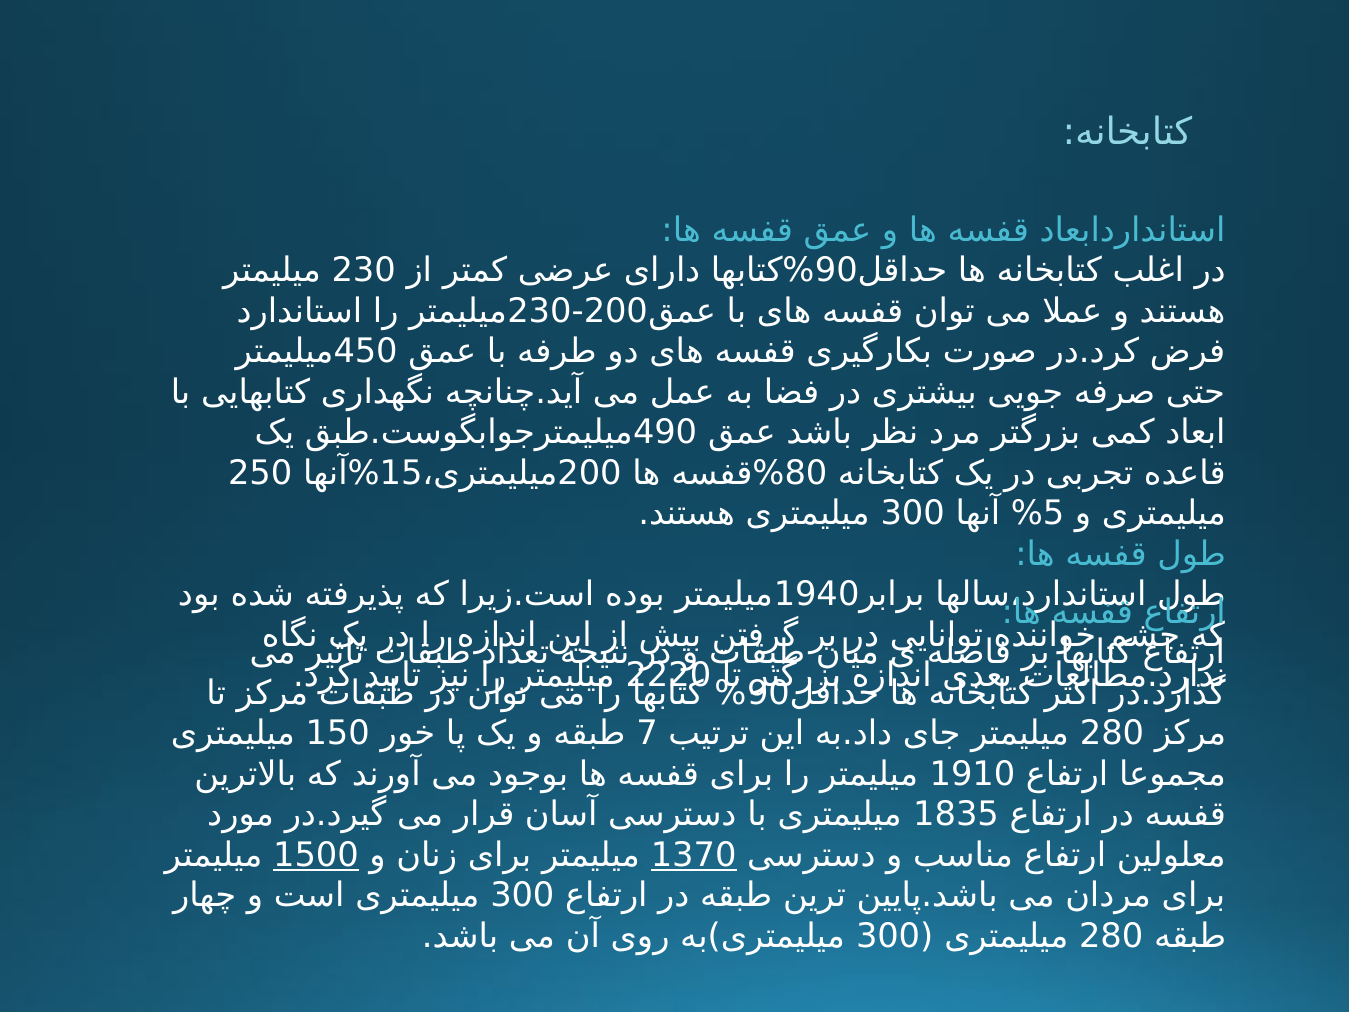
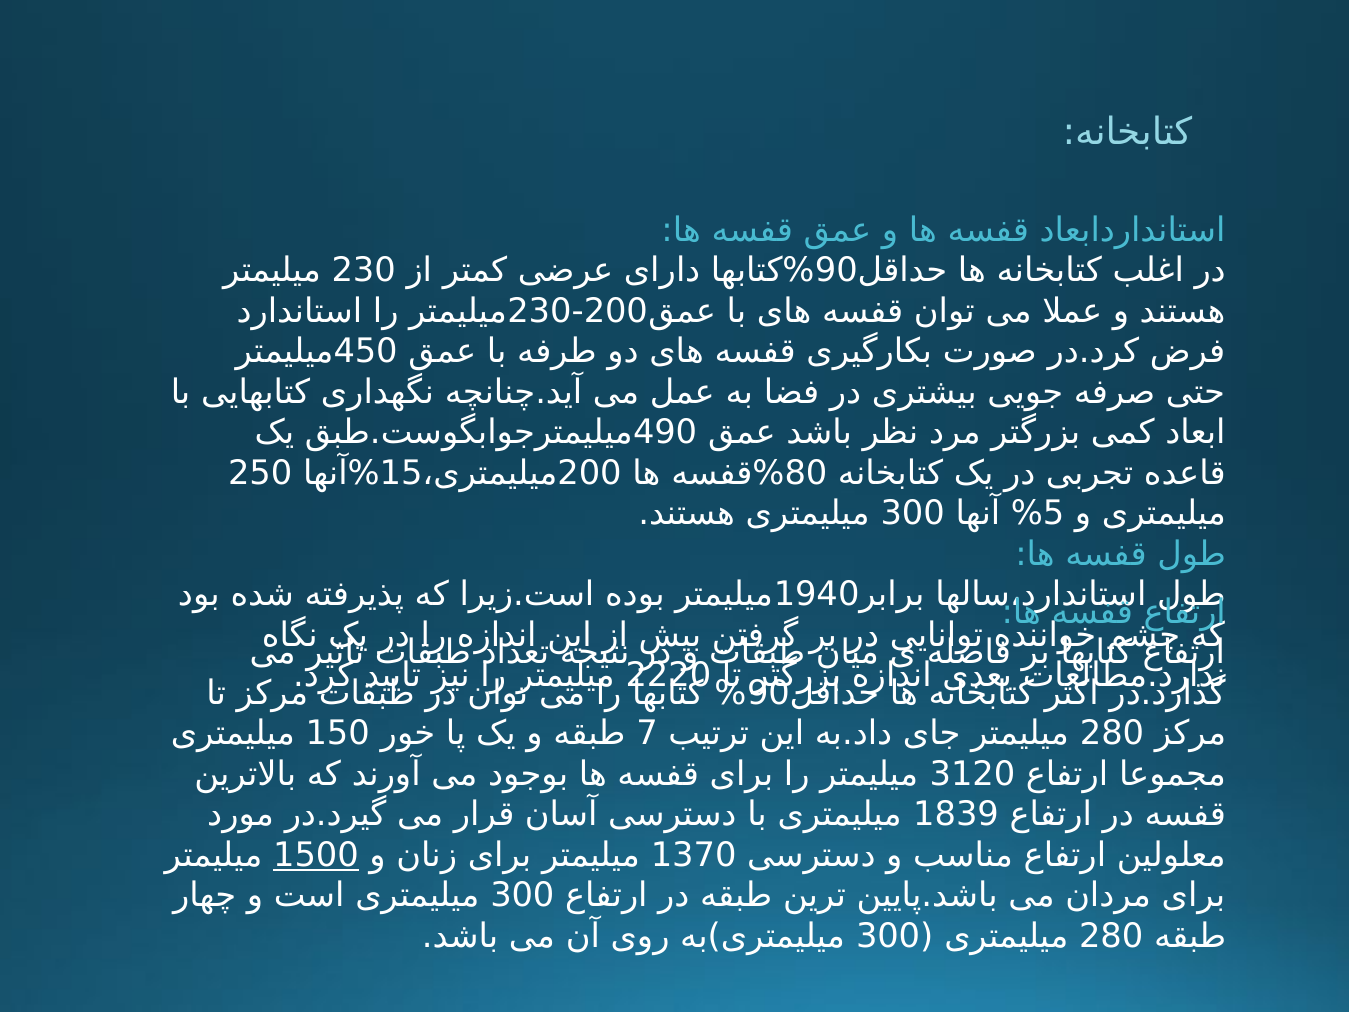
1910: 1910 -> 3120
1835: 1835 -> 1839
1370 underline: present -> none
